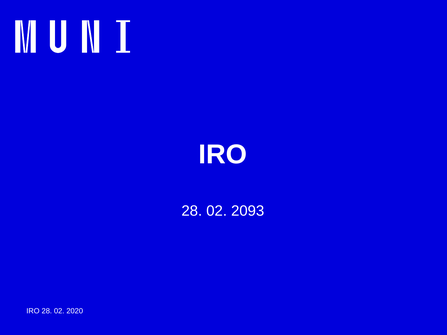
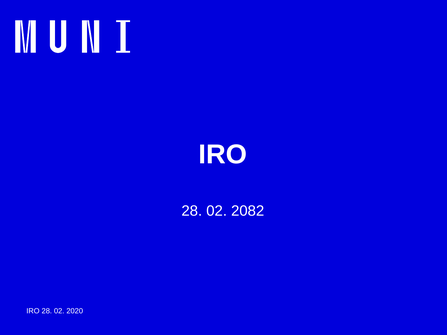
2093: 2093 -> 2082
